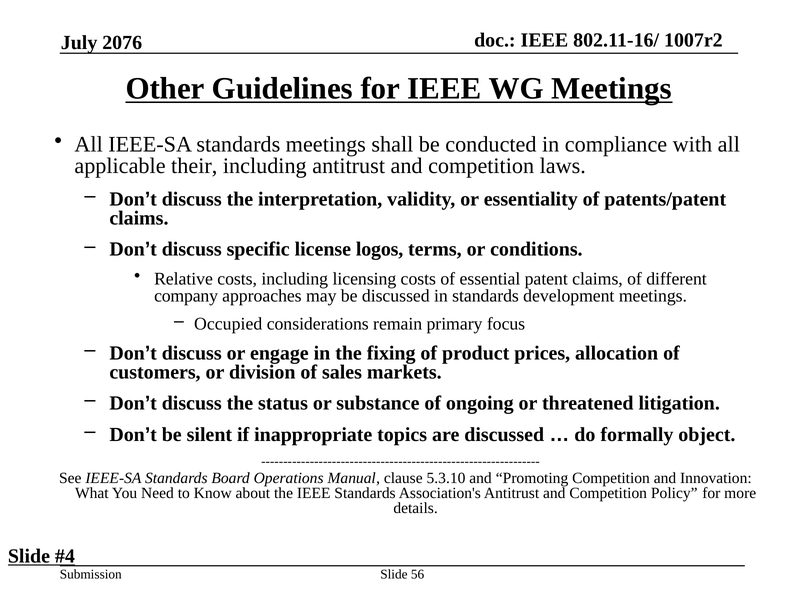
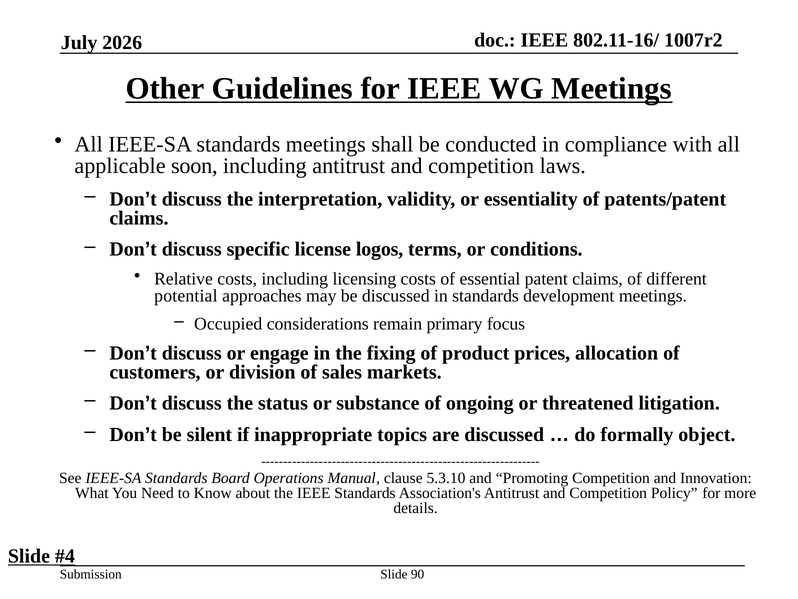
2076: 2076 -> 2026
their: their -> soon
company: company -> potential
56: 56 -> 90
